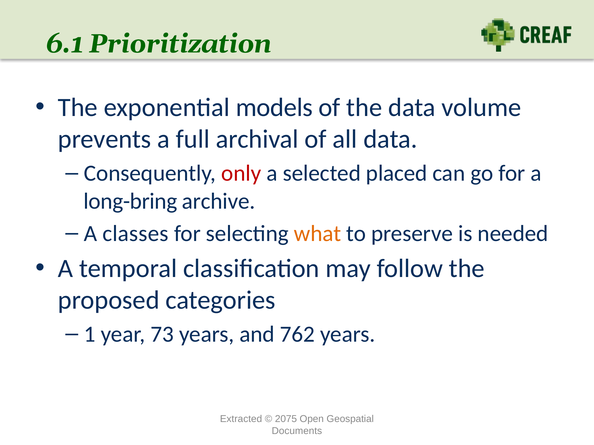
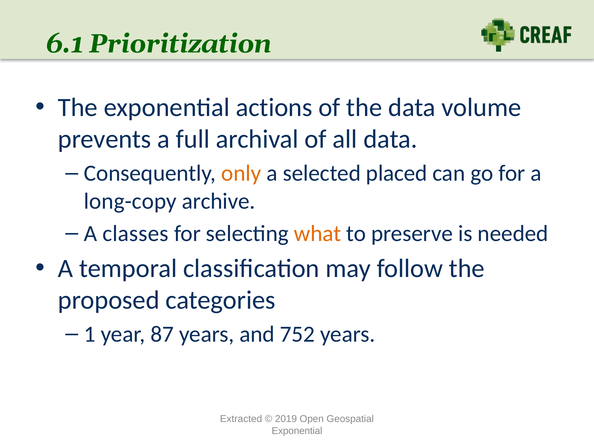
models: models -> actions
only colour: red -> orange
long-bring: long-bring -> long-copy
73: 73 -> 87
762: 762 -> 752
2075: 2075 -> 2019
Documents at (297, 431): Documents -> Exponential
